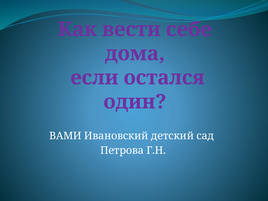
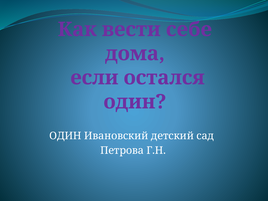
ВАМИ at (65, 136): ВАМИ -> ОДИН
